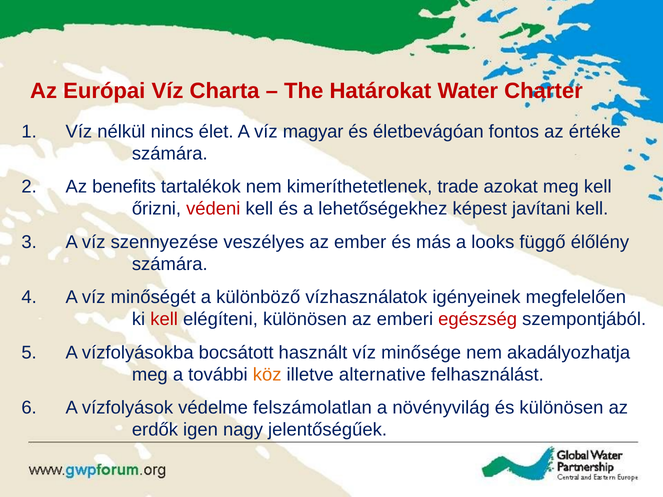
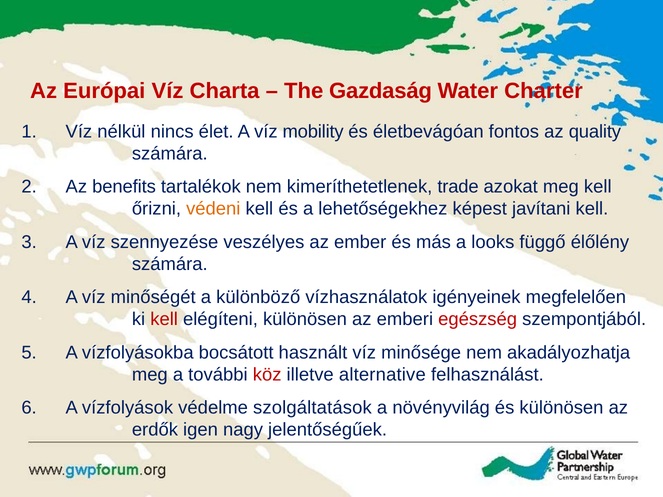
Határokat: Határokat -> Gazdaság
magyar: magyar -> mobility
értéke: értéke -> quality
védeni colour: red -> orange
köz colour: orange -> red
felszámolatlan: felszámolatlan -> szolgáltatások
